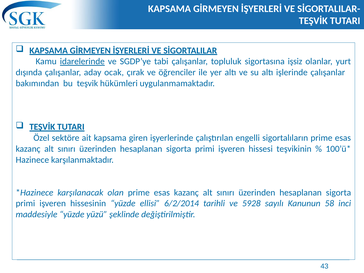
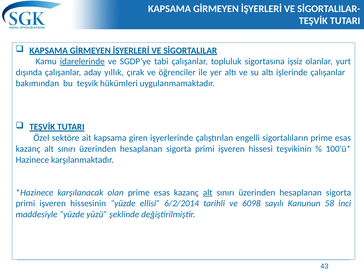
ocak: ocak -> yıllık
alt at (208, 193) underline: none -> present
5928: 5928 -> 6098
